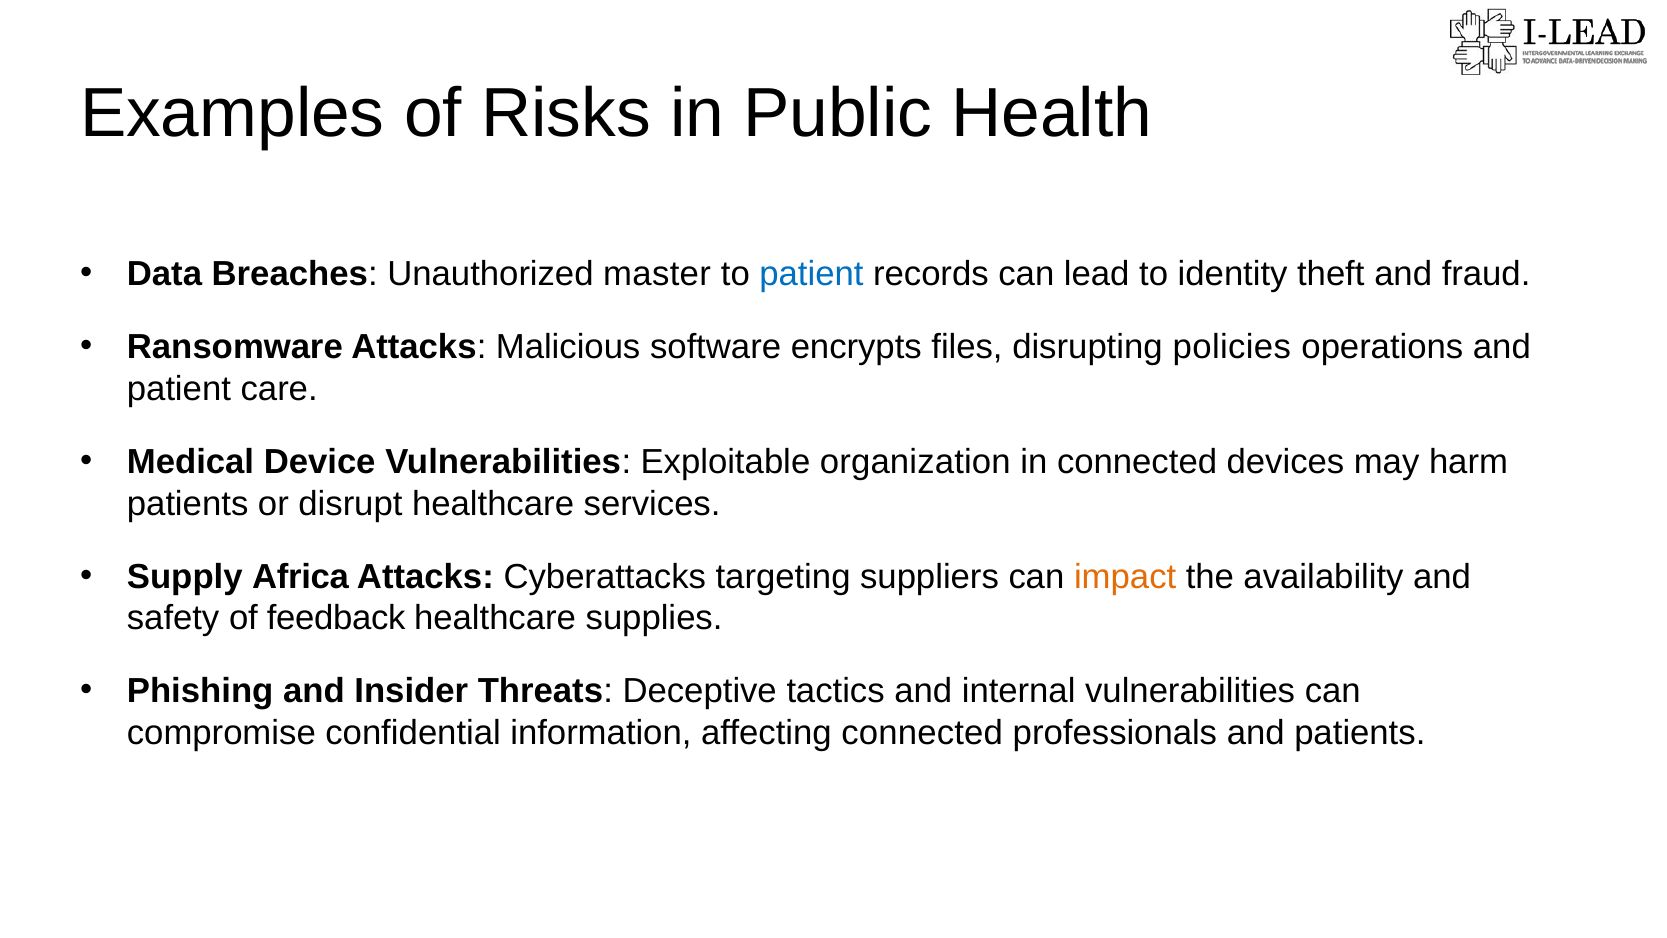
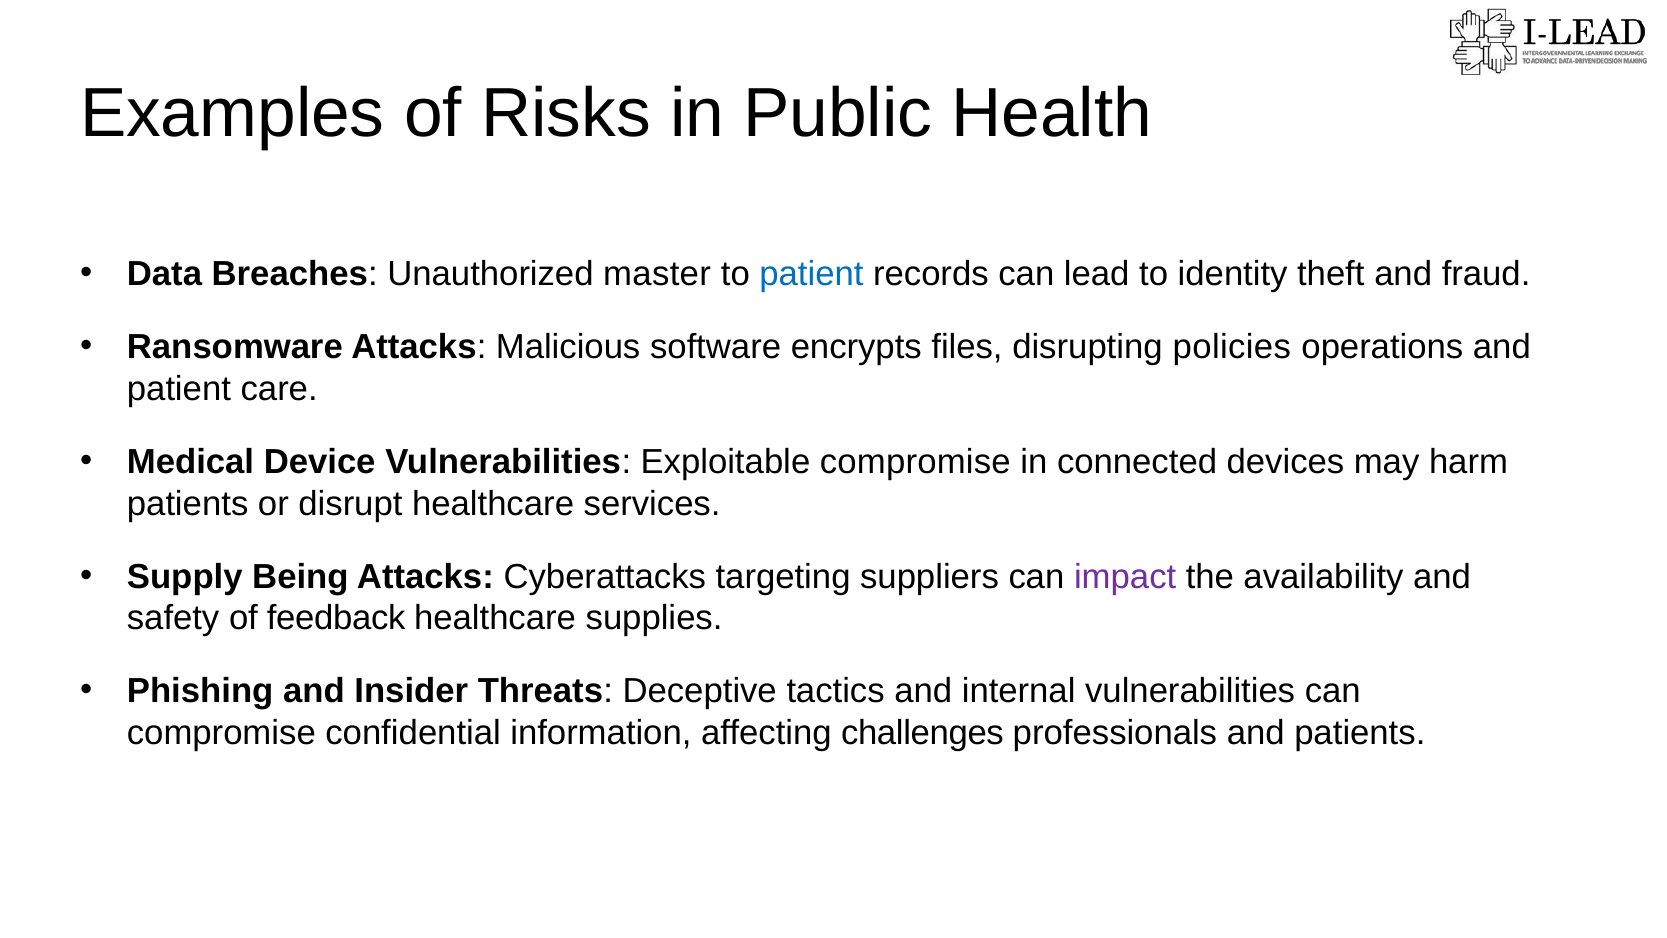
Exploitable organization: organization -> compromise
Africa: Africa -> Being
impact colour: orange -> purple
affecting connected: connected -> challenges
